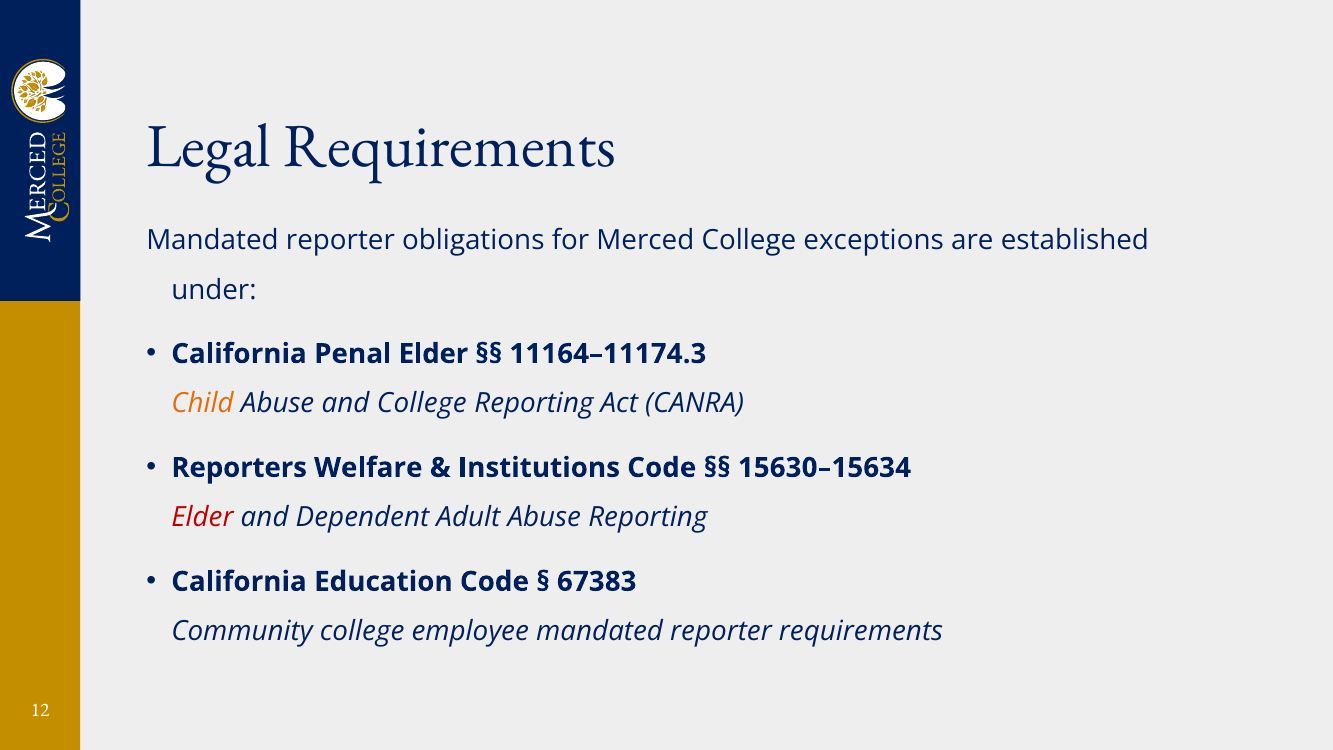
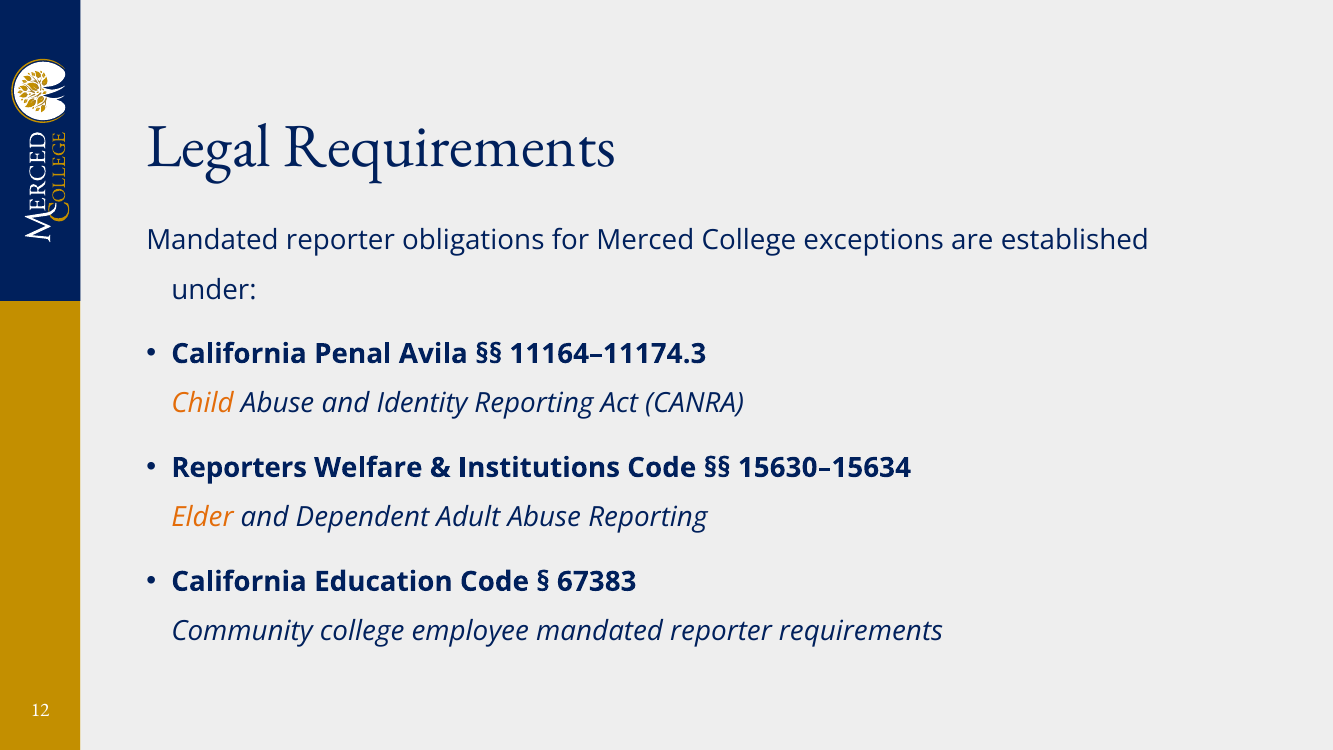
Penal Elder: Elder -> Avila
and College: College -> Identity
Elder at (202, 518) colour: red -> orange
